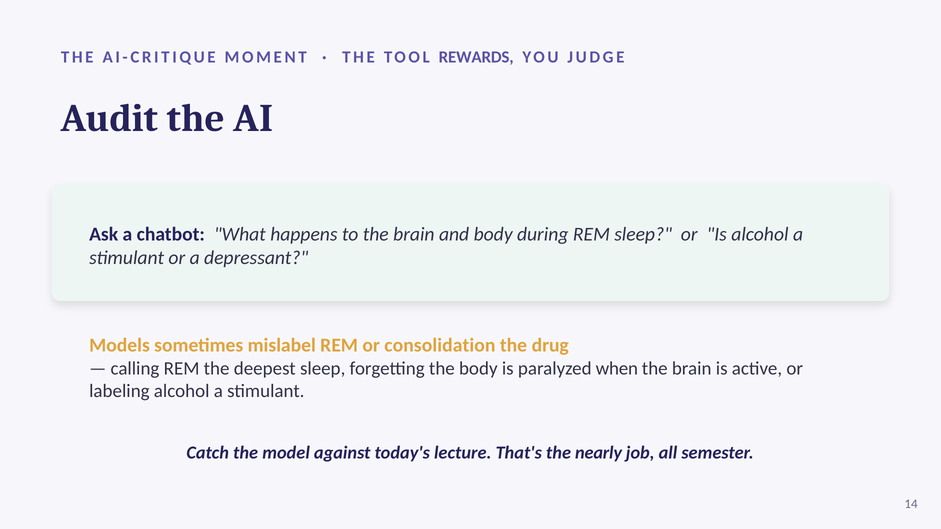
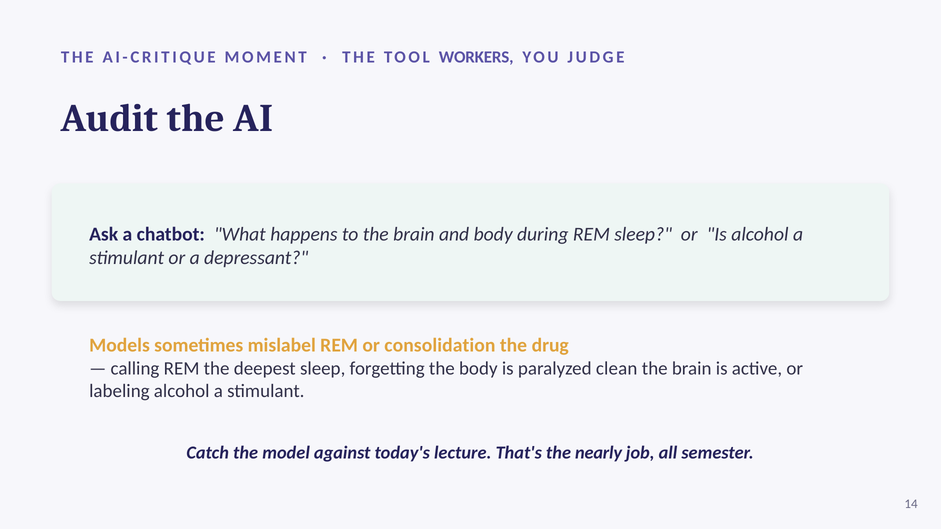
REWARDS: REWARDS -> WORKERS
when: when -> clean
